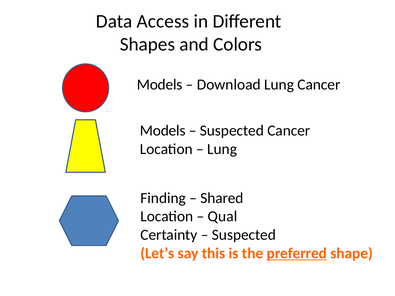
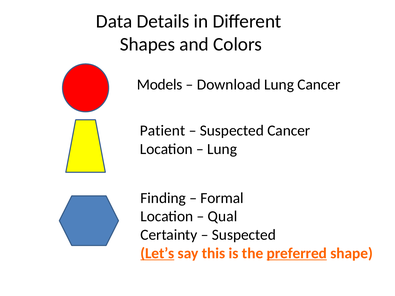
Access: Access -> Details
Models at (163, 131): Models -> Patient
Shared: Shared -> Formal
Let’s underline: none -> present
